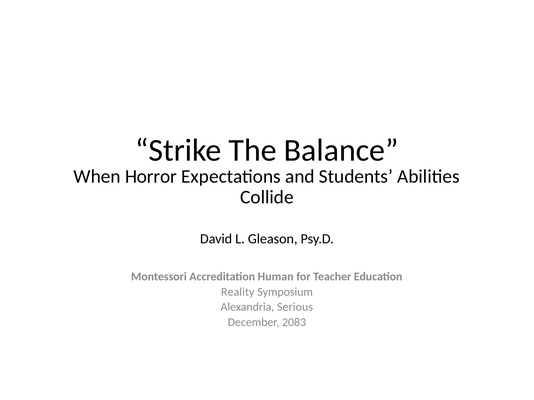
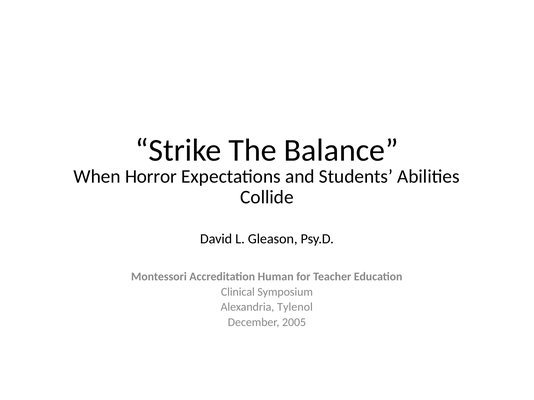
Reality: Reality -> Clinical
Serious: Serious -> Tylenol
2083: 2083 -> 2005
